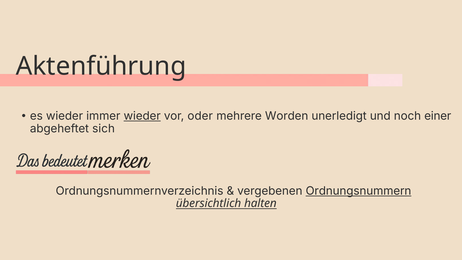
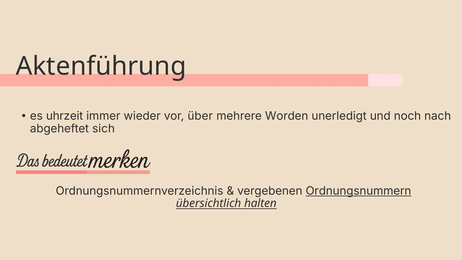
es wieder: wieder -> uhrzeit
wieder at (142, 116) underline: present -> none
oder: oder -> über
einer: einer -> nach
